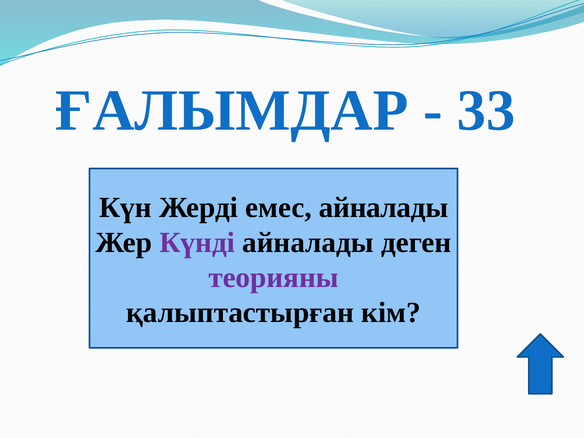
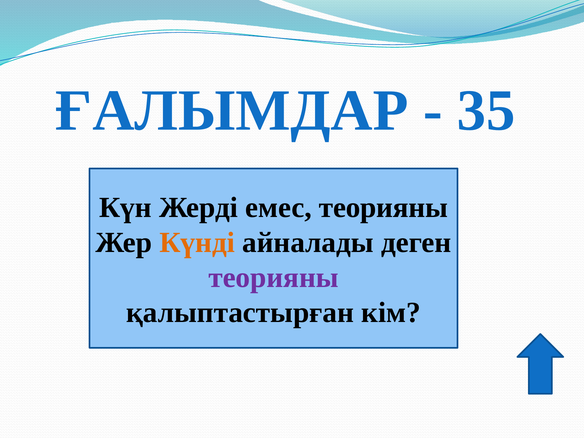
33: 33 -> 35
емес айналады: айналады -> теорияны
Күнді colour: purple -> orange
